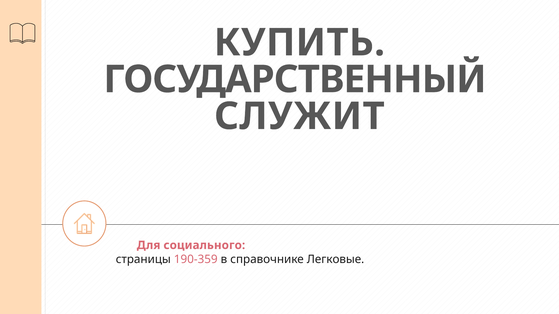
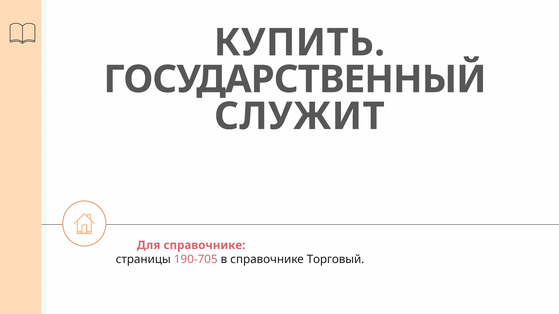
Для социального: социального -> справочнике
190-359: 190-359 -> 190-705
Легковые: Легковые -> Торговый
